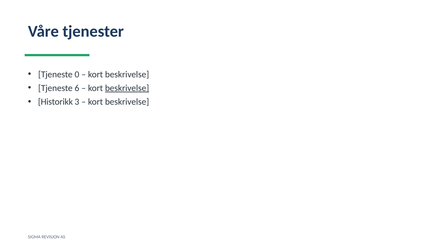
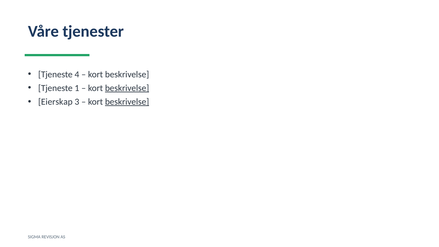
0: 0 -> 4
6: 6 -> 1
Historikk: Historikk -> Eierskap
beskrivelse at (127, 102) underline: none -> present
